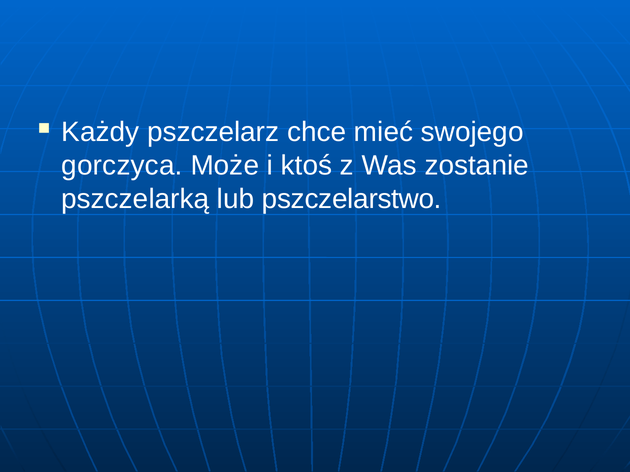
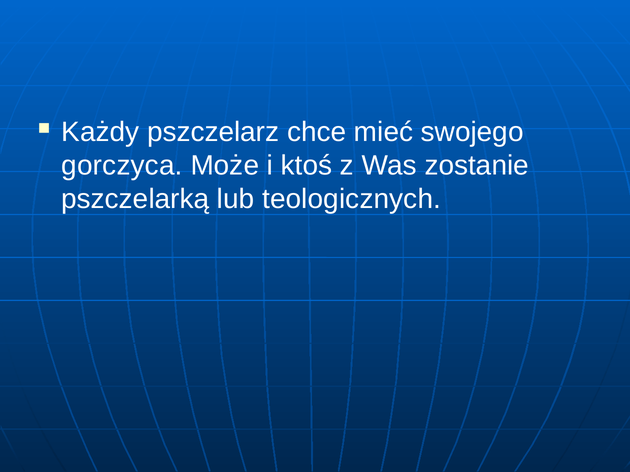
pszczelarstwo: pszczelarstwo -> teologicznych
